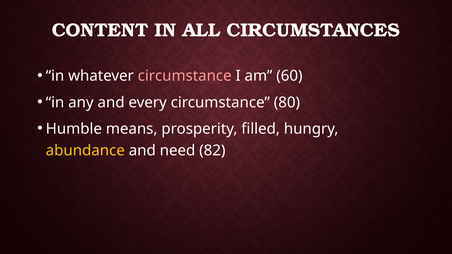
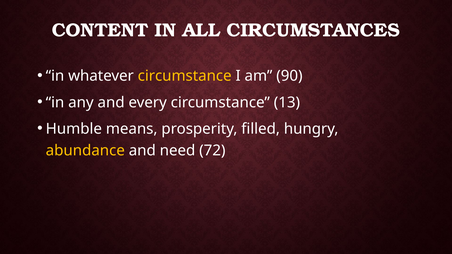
circumstance at (185, 76) colour: pink -> yellow
60: 60 -> 90
80: 80 -> 13
82: 82 -> 72
